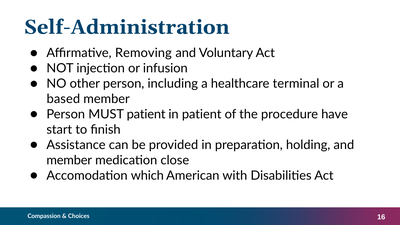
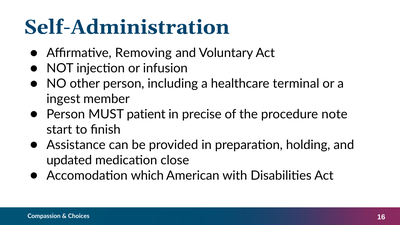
based: based -> ingest
in patient: patient -> precise
have: have -> note
member at (69, 160): member -> updated
